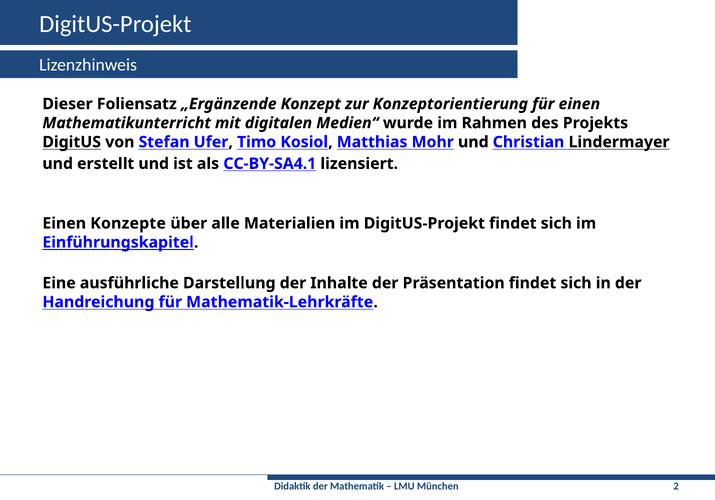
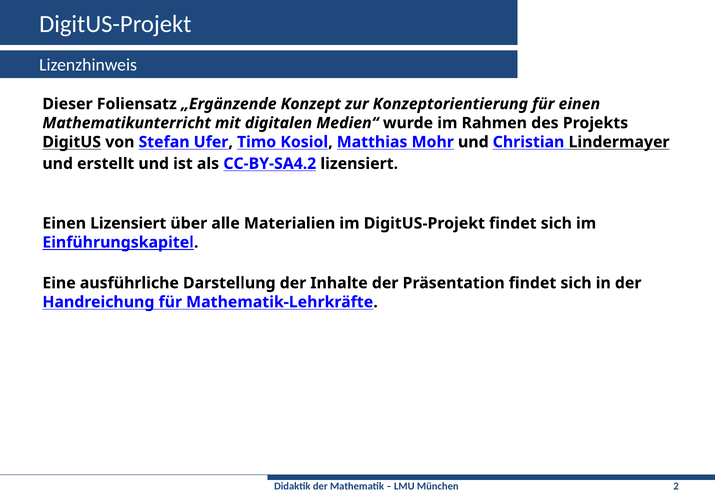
CC-BY-SA4.1: CC-BY-SA4.1 -> CC-BY-SA4.2
Einen Konzepte: Konzepte -> Lizensiert
